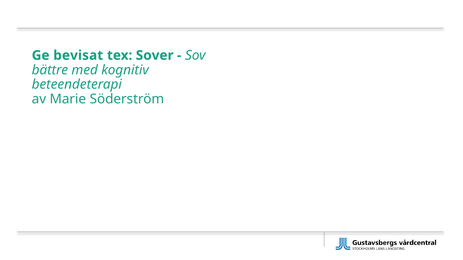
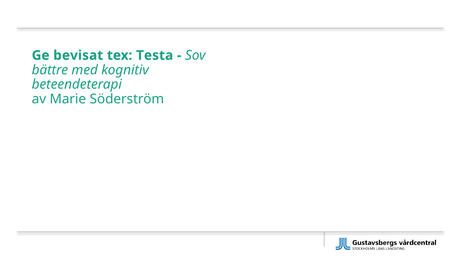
Sover: Sover -> Testa
